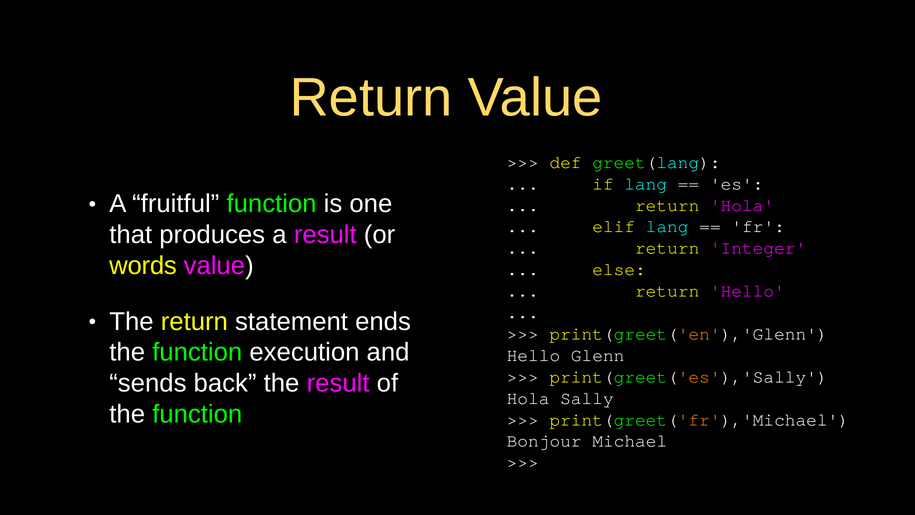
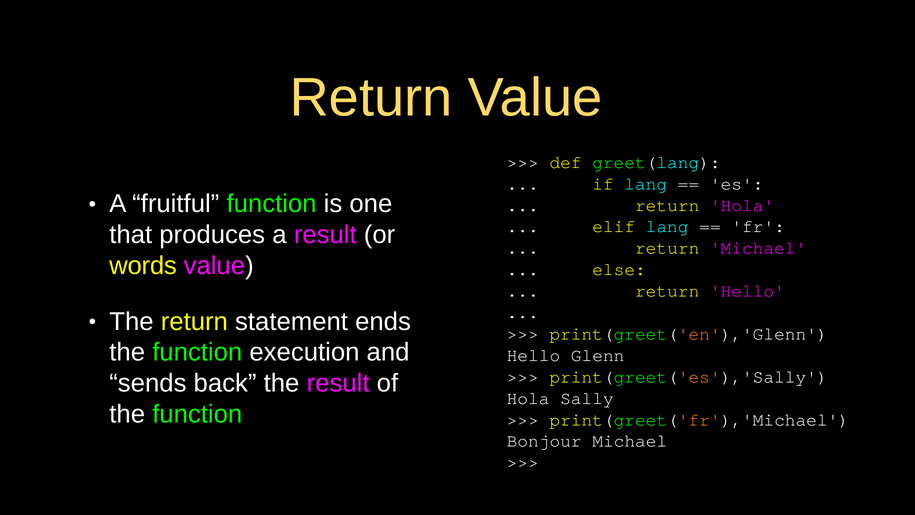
return Integer: Integer -> Michael
